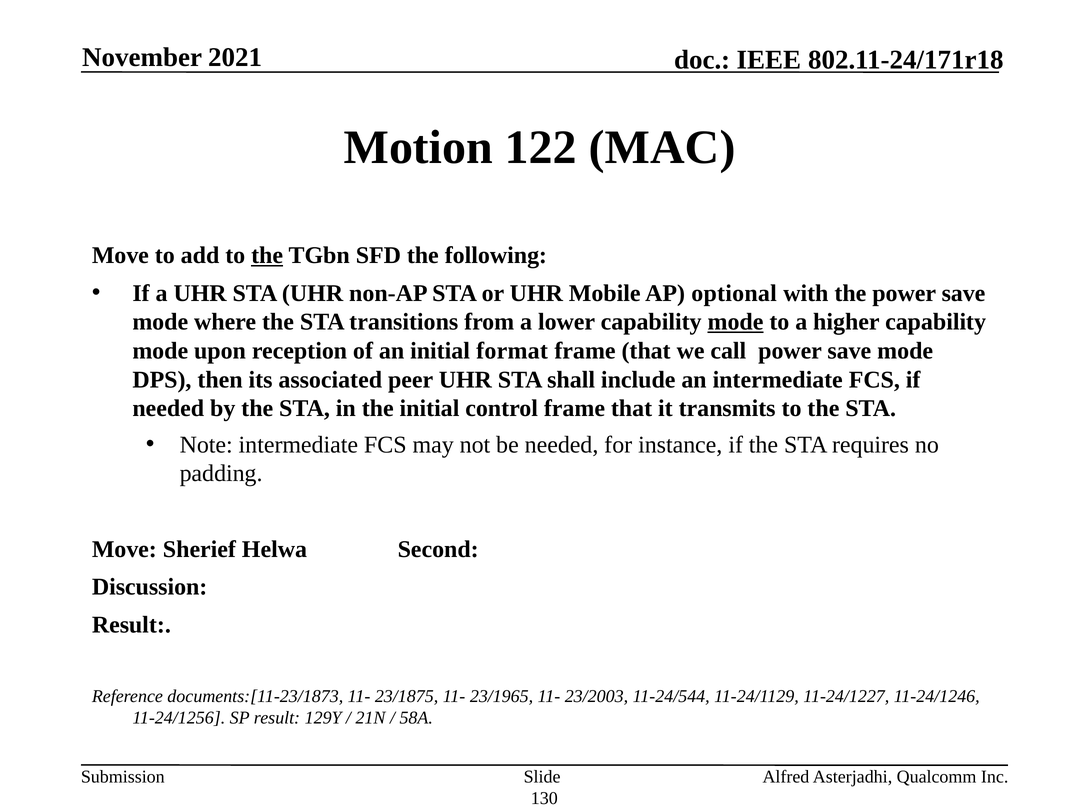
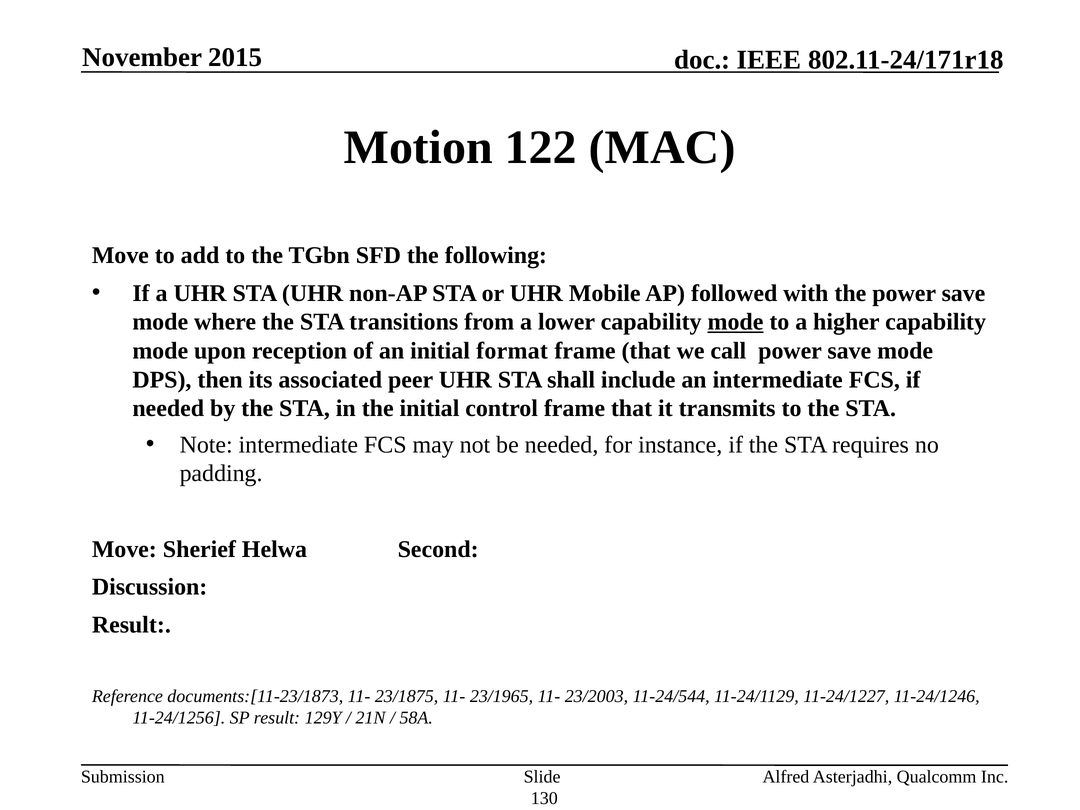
2021: 2021 -> 2015
the at (267, 255) underline: present -> none
optional: optional -> followed
